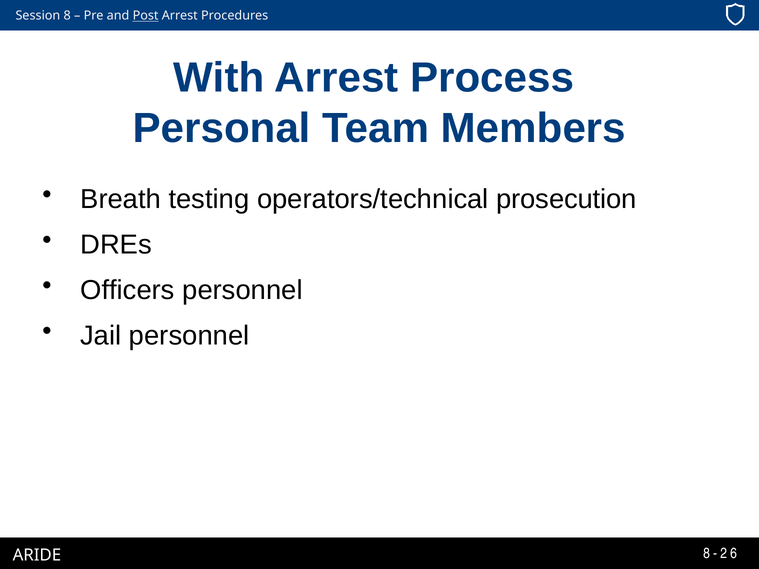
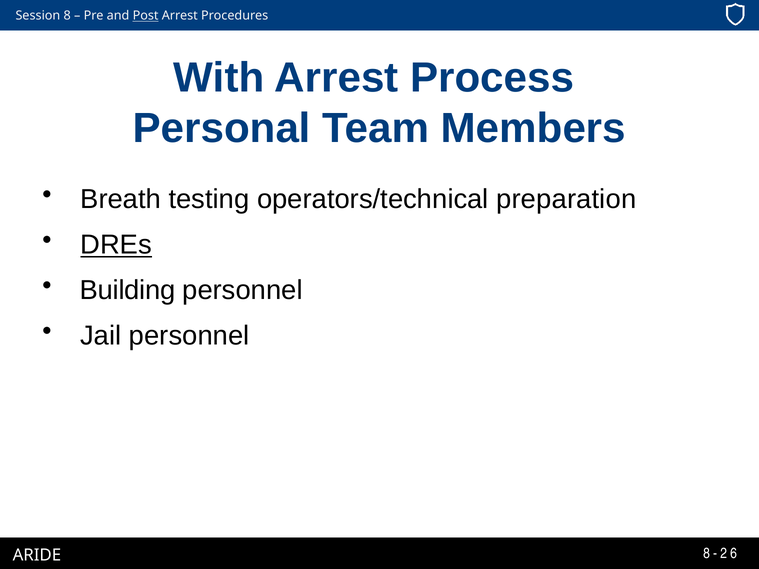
prosecution: prosecution -> preparation
DREs underline: none -> present
Officers: Officers -> Building
